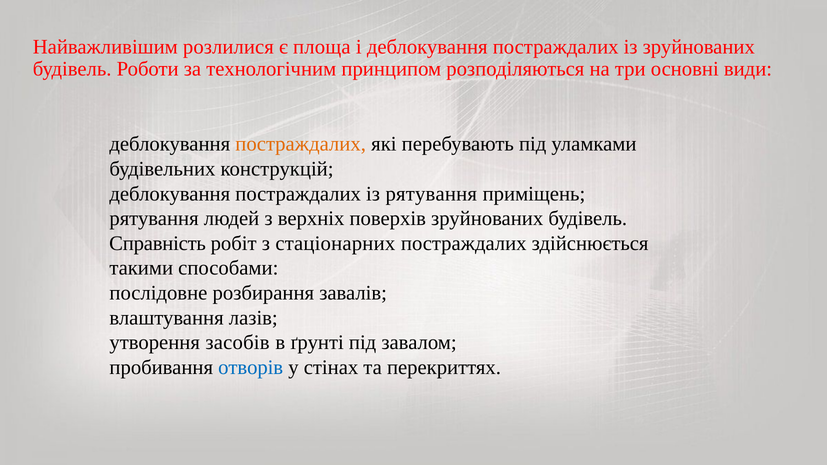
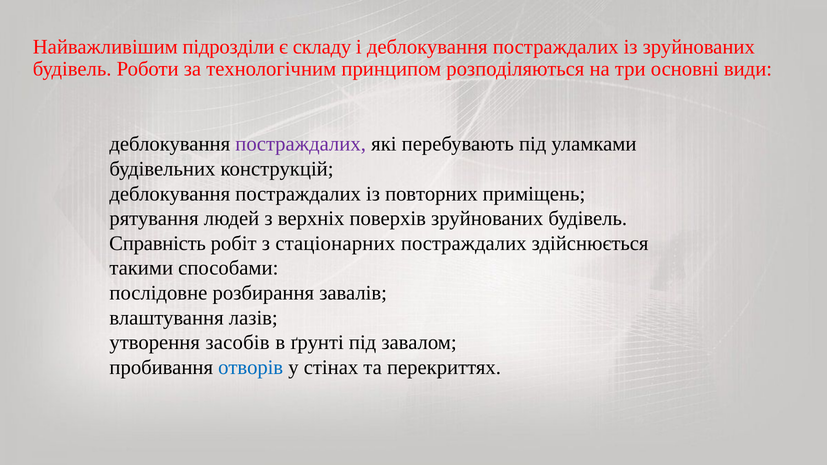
розлилися: розлилися -> підрозділи
площа: площа -> складу
постраждалих at (301, 144) colour: orange -> purple
із рятування: рятування -> повторних
